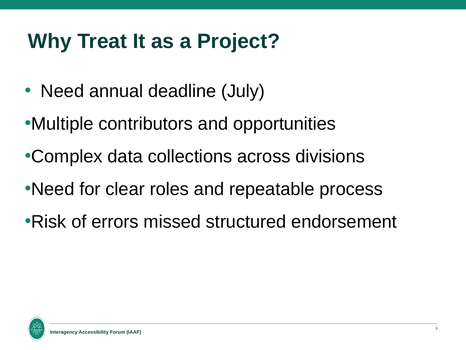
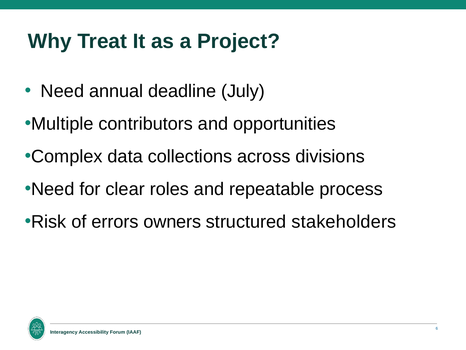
missed: missed -> owners
endorsement: endorsement -> stakeholders
